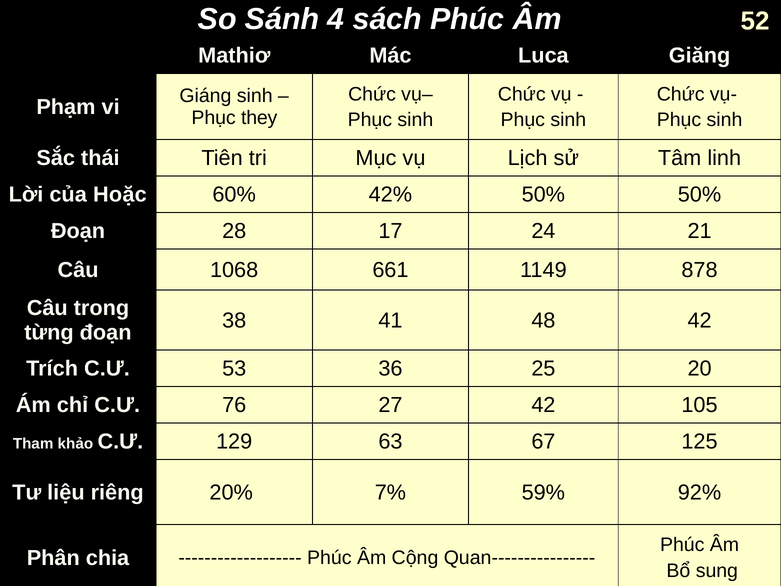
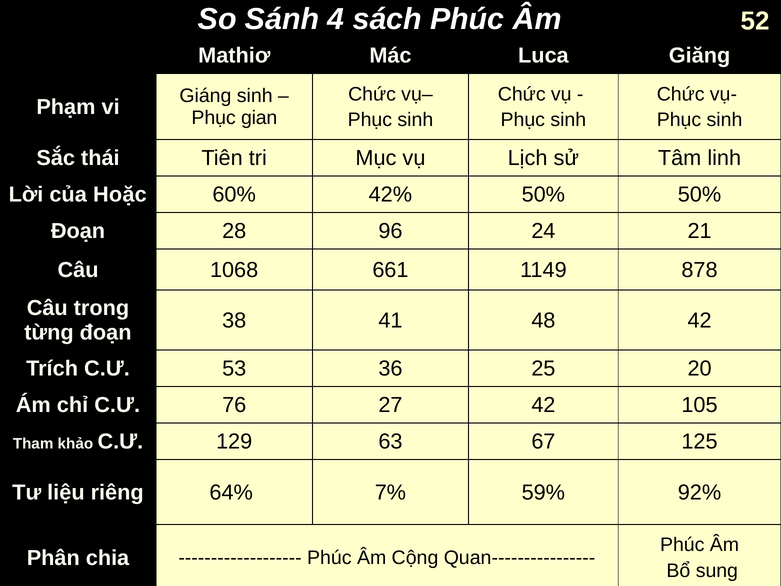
they: they -> gian
17: 17 -> 96
20%: 20% -> 64%
